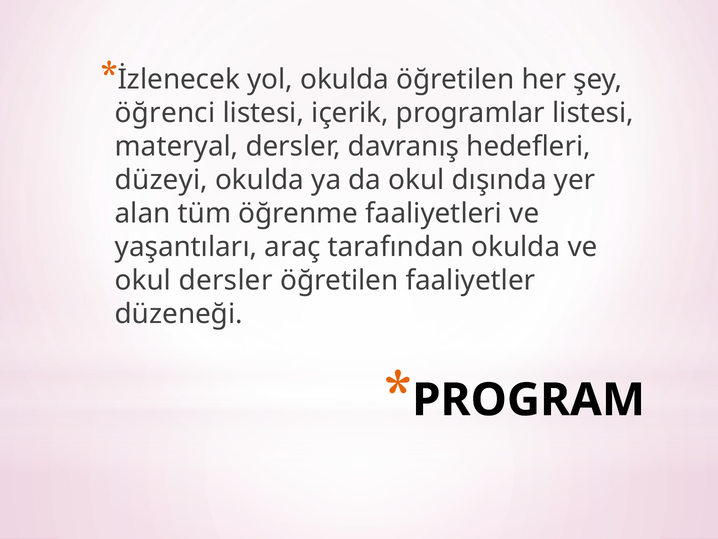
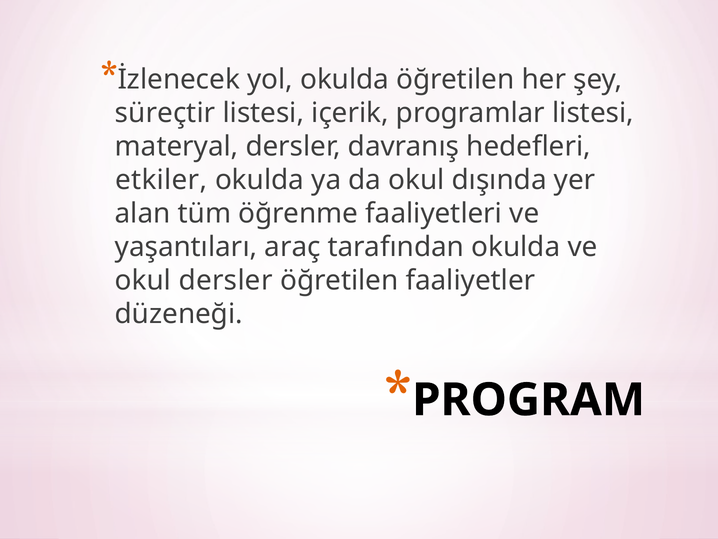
öğrenci: öğrenci -> süreçtir
düzeyi: düzeyi -> etkiler
